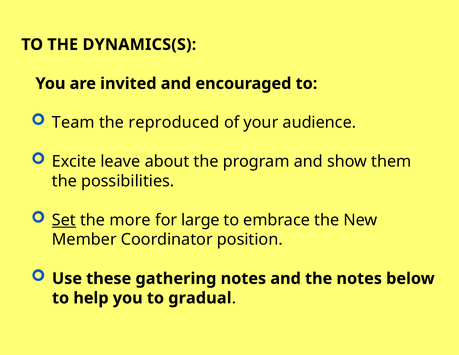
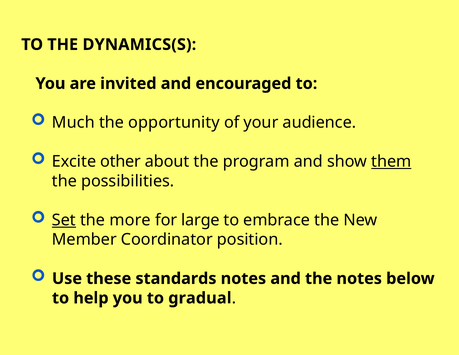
Team: Team -> Much
reproduced: reproduced -> opportunity
leave: leave -> other
them underline: none -> present
gathering: gathering -> standards
